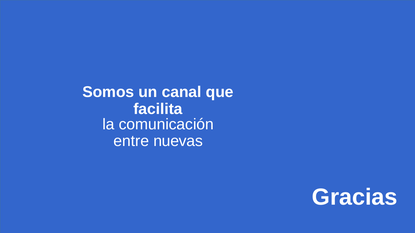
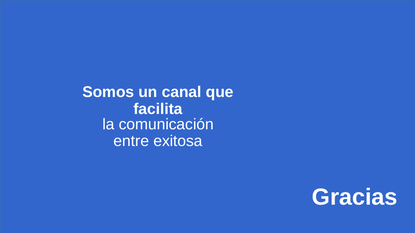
nuevas: nuevas -> exitosa
